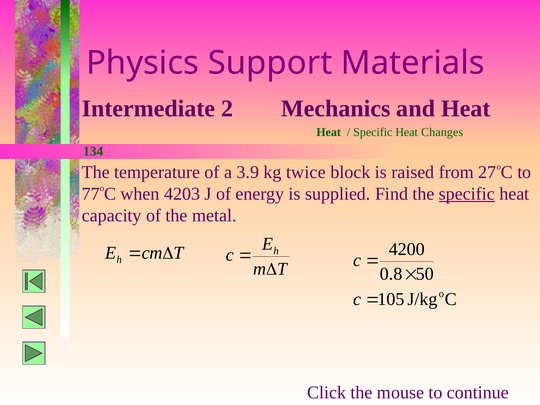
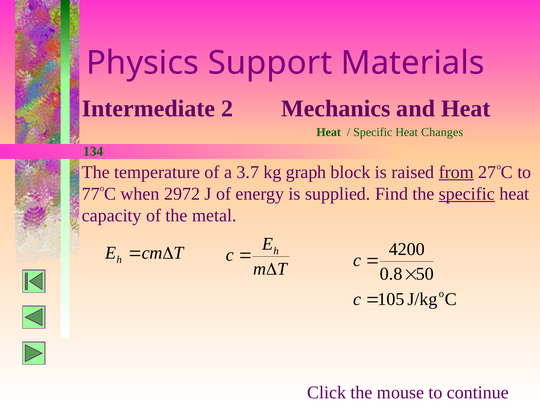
3.9: 3.9 -> 3.7
twice: twice -> graph
from underline: none -> present
4203: 4203 -> 2972
